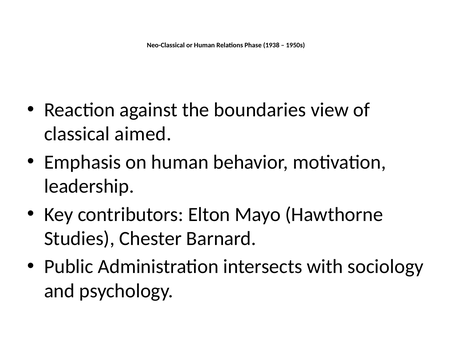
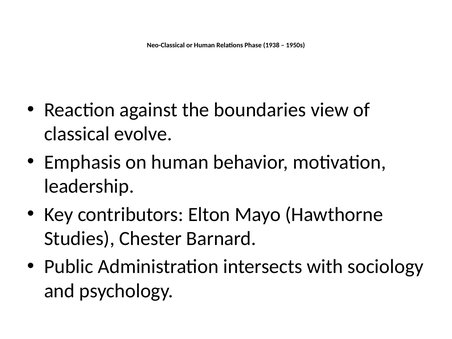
aimed: aimed -> evolve
